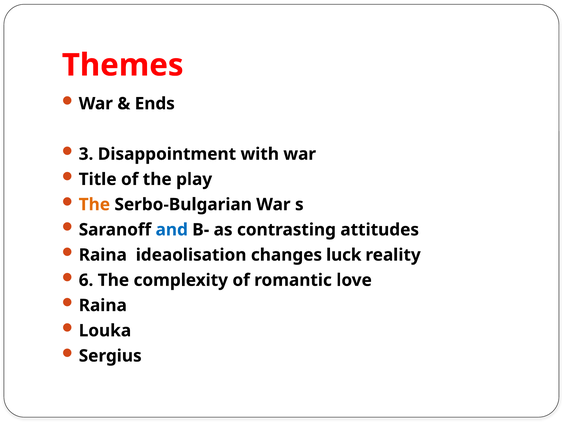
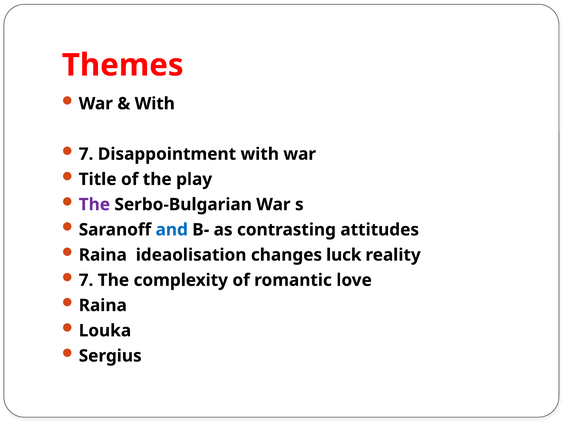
Ends at (155, 103): Ends -> With
3 at (86, 154): 3 -> 7
The at (94, 204) colour: orange -> purple
6 at (86, 280): 6 -> 7
